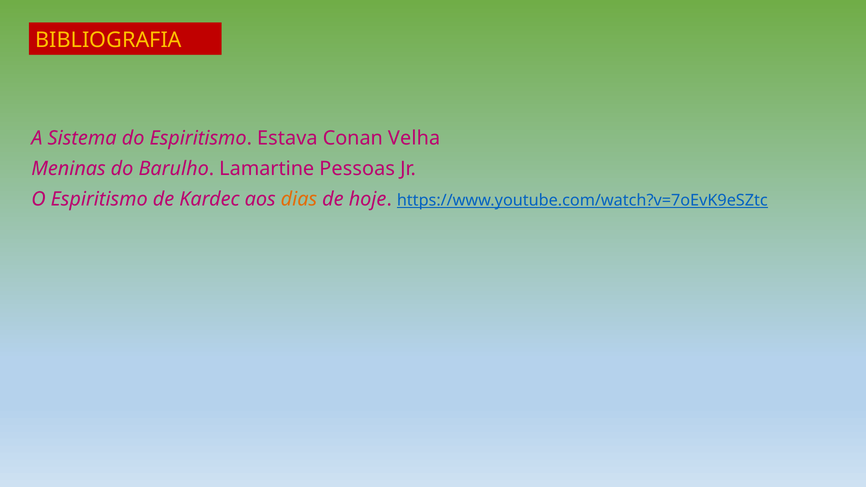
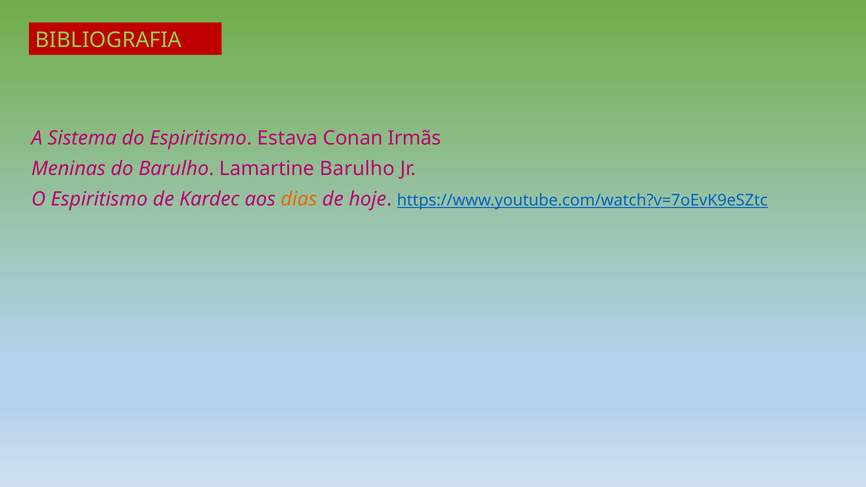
BIBLIOGRAFIA colour: yellow -> light green
Velha: Velha -> Irmãs
Lamartine Pessoas: Pessoas -> Barulho
